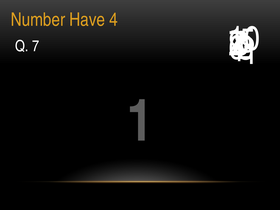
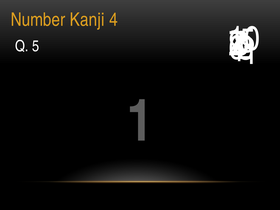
Have: Have -> Kanji
Q 7: 7 -> 5
